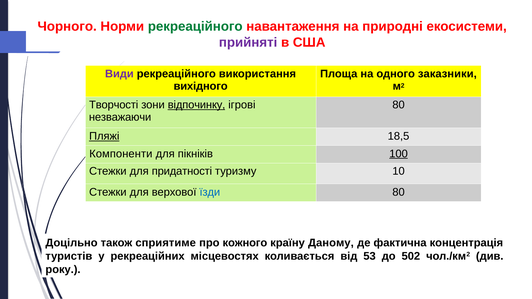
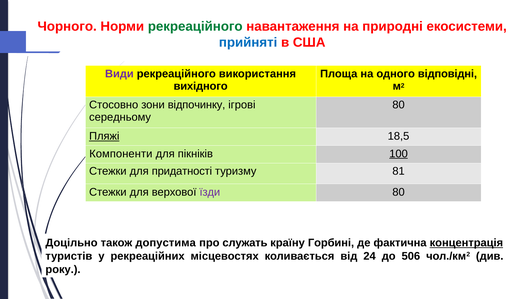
прийняті colour: purple -> blue
заказники: заказники -> відповідні
Творчості: Творчості -> Стосовно
відпочинку underline: present -> none
незважаючи: незважаючи -> середньому
10: 10 -> 81
їзди colour: blue -> purple
сприятиме: сприятиме -> допустима
кожного: кожного -> служать
Даному: Даному -> Горбині
концентрація underline: none -> present
53: 53 -> 24
502: 502 -> 506
